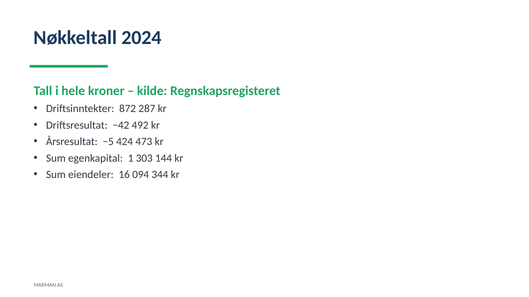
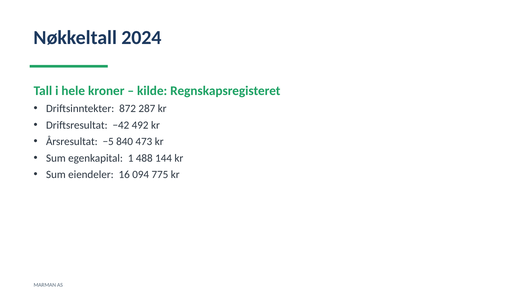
424: 424 -> 840
303: 303 -> 488
344: 344 -> 775
